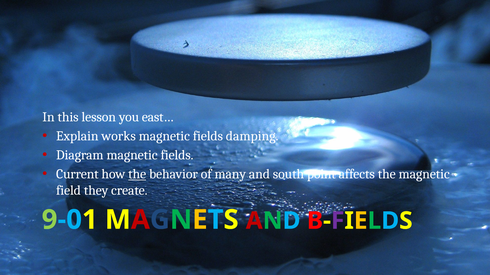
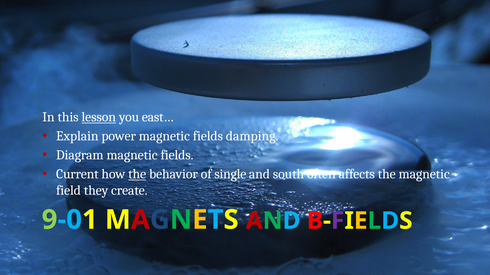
lesson underline: none -> present
works: works -> power
many: many -> single
point: point -> often
